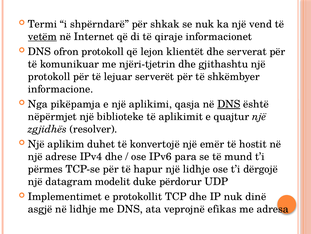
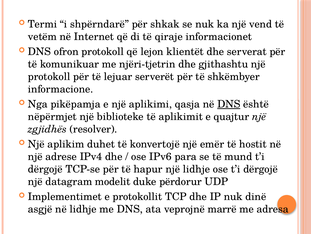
vetëm underline: present -> none
përmes at (45, 169): përmes -> dërgojë
efikas: efikas -> marrë
